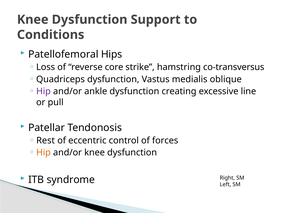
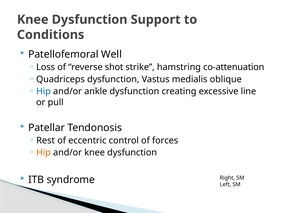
Hips: Hips -> Well
core: core -> shot
co-transversus: co-transversus -> co-attenuation
Hip at (43, 91) colour: purple -> blue
